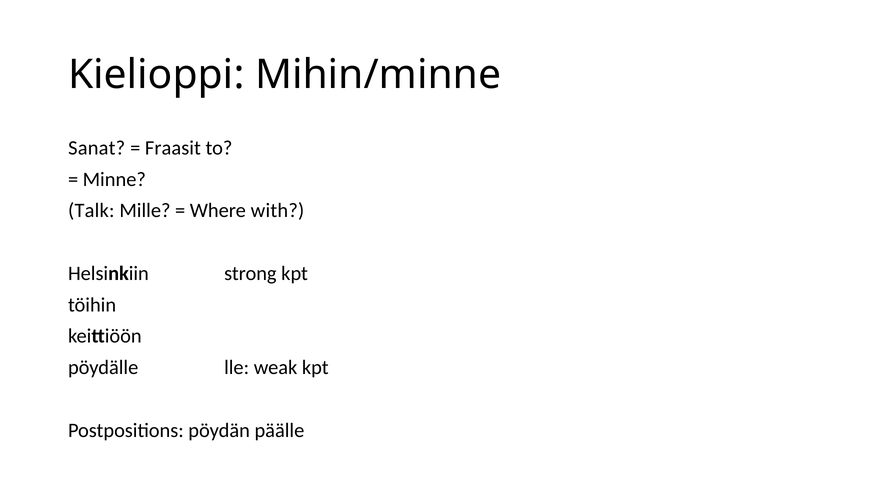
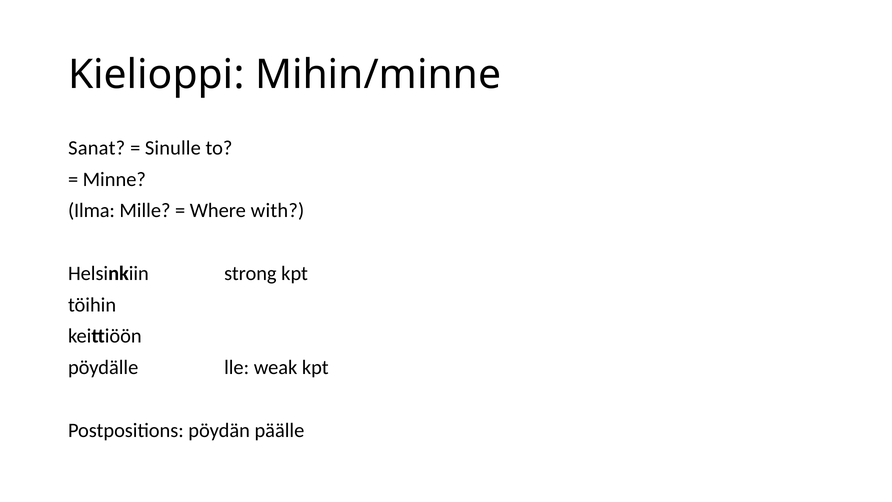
Fraasit: Fraasit -> Sinulle
Talk: Talk -> Ilma
